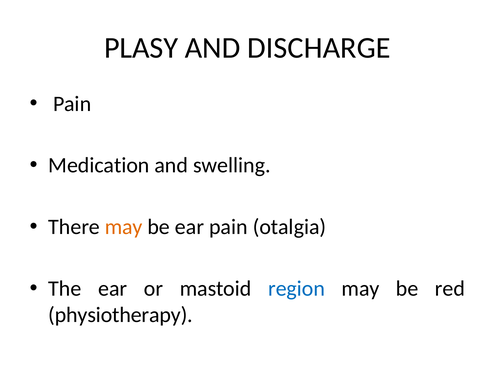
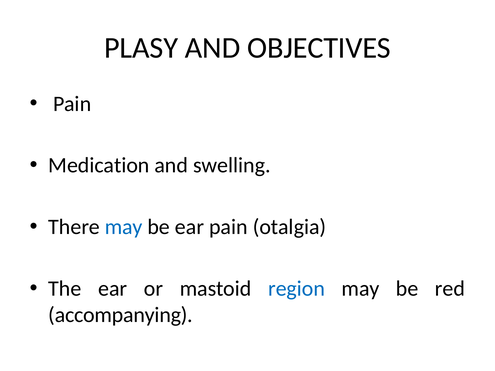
DISCHARGE: DISCHARGE -> OBJECTIVES
may at (124, 227) colour: orange -> blue
physiotherapy: physiotherapy -> accompanying
